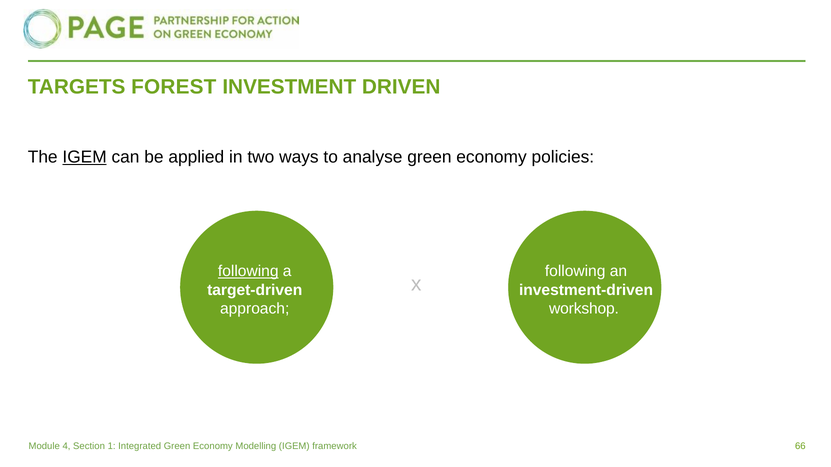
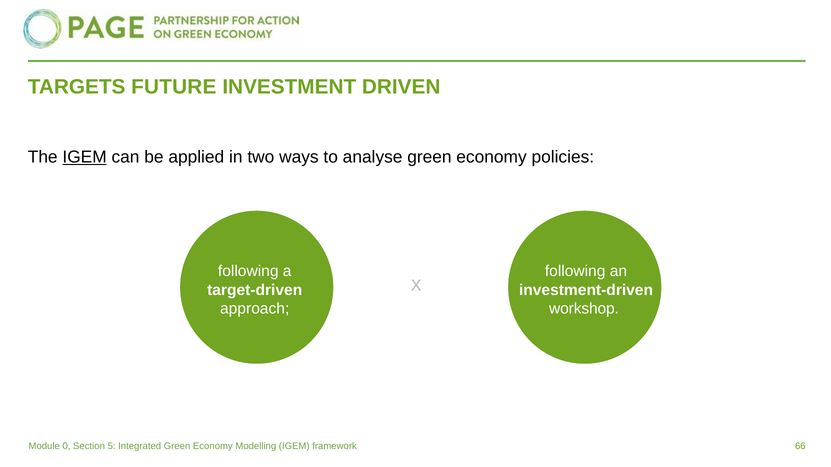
FOREST: FOREST -> FUTURE
following at (248, 271) underline: present -> none
4: 4 -> 0
1: 1 -> 5
